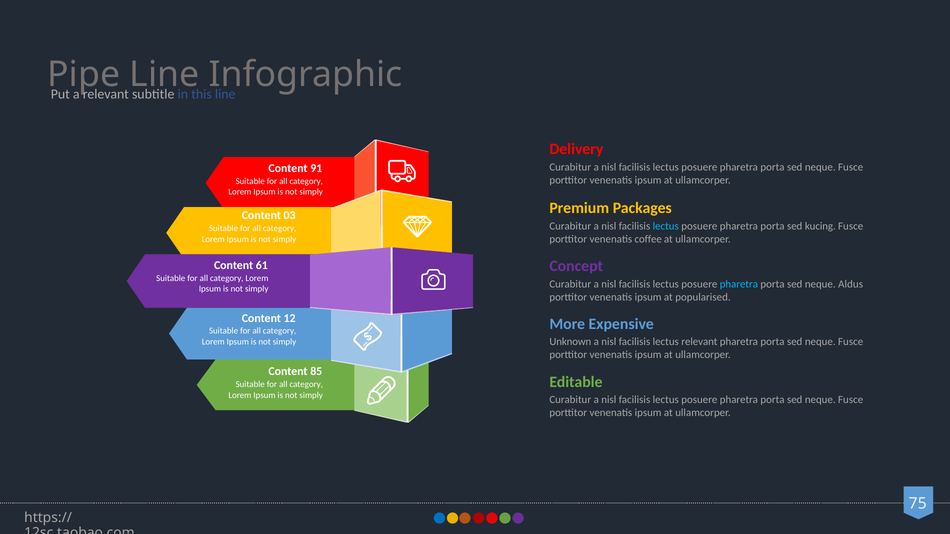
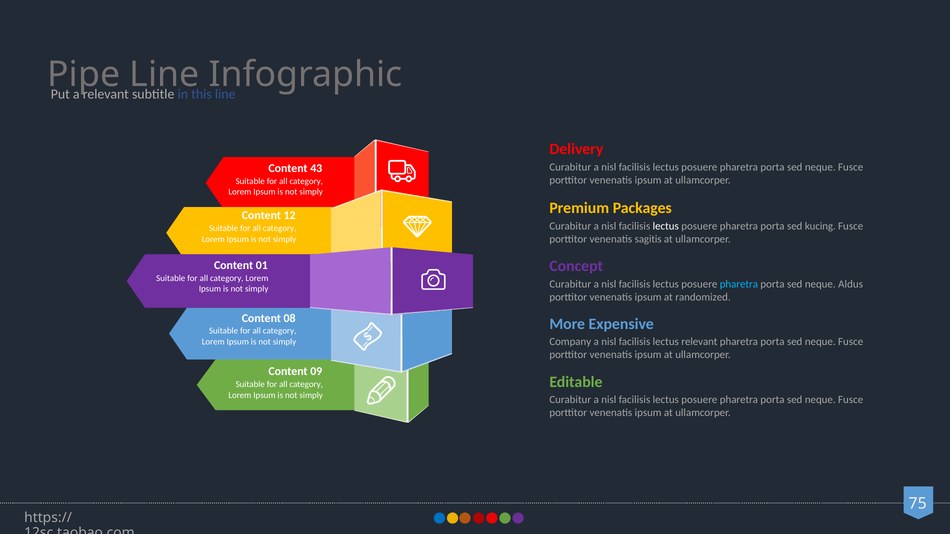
91: 91 -> 43
03: 03 -> 12
lectus at (666, 226) colour: light blue -> white
coffee: coffee -> sagitis
61: 61 -> 01
popularised: popularised -> randomized
12: 12 -> 08
Unknown: Unknown -> Company
85: 85 -> 09
